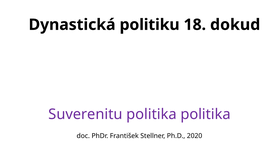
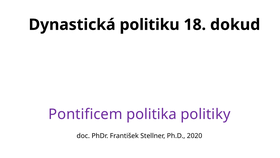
Suverenitu: Suverenitu -> Pontificem
politika politika: politika -> politiky
